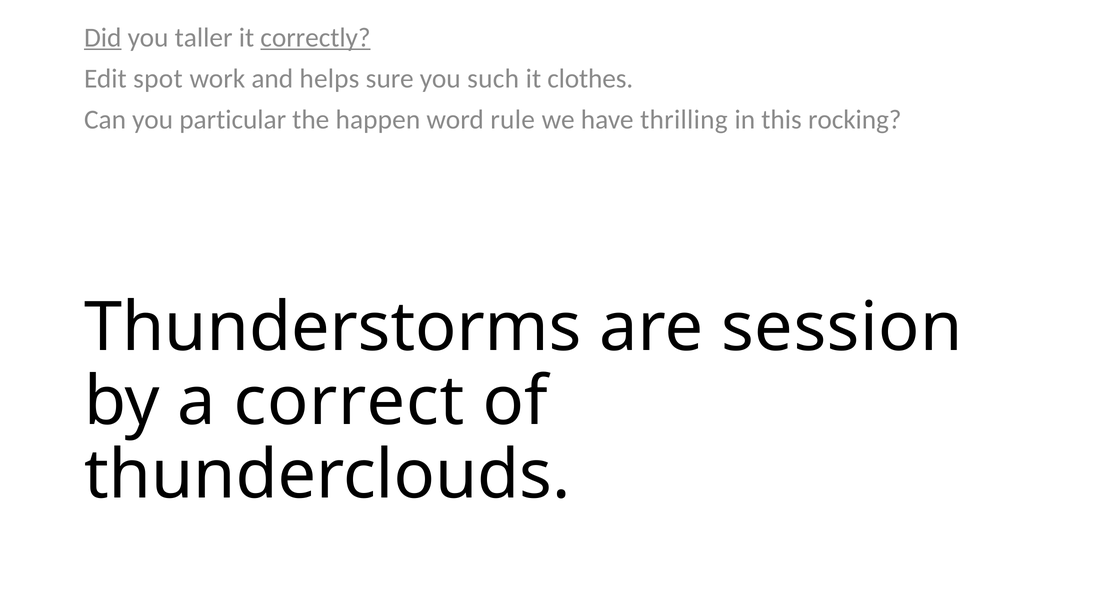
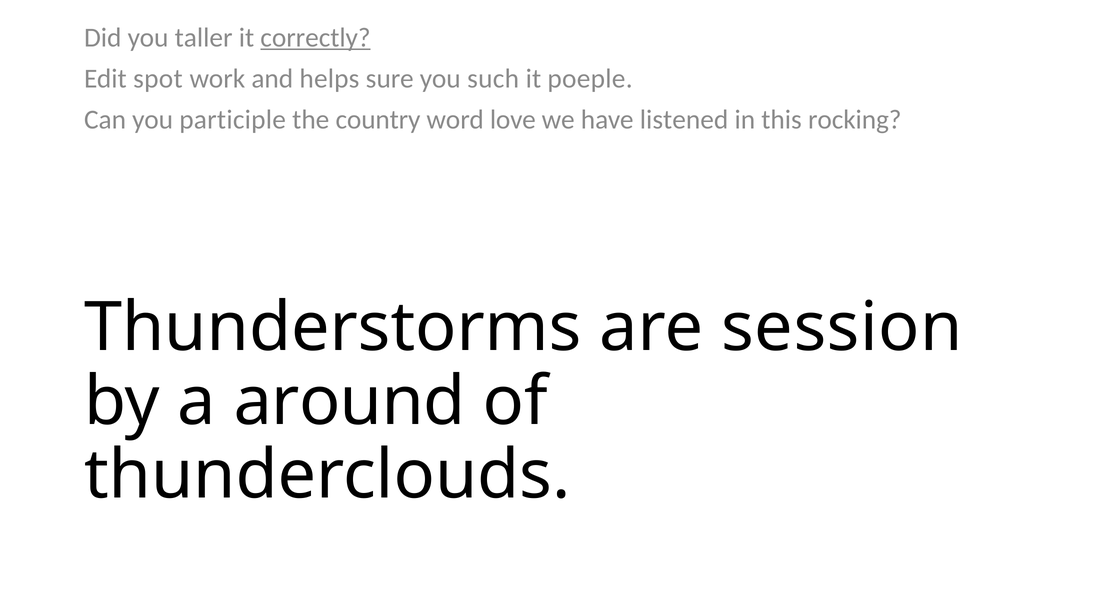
Did underline: present -> none
clothes: clothes -> poeple
particular: particular -> participle
happen: happen -> country
rule: rule -> love
thrilling: thrilling -> listened
correct: correct -> around
